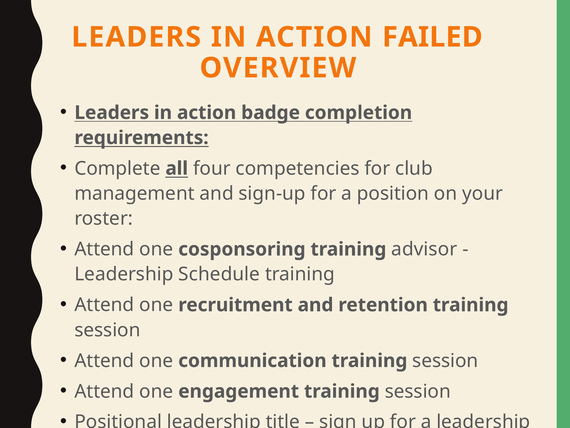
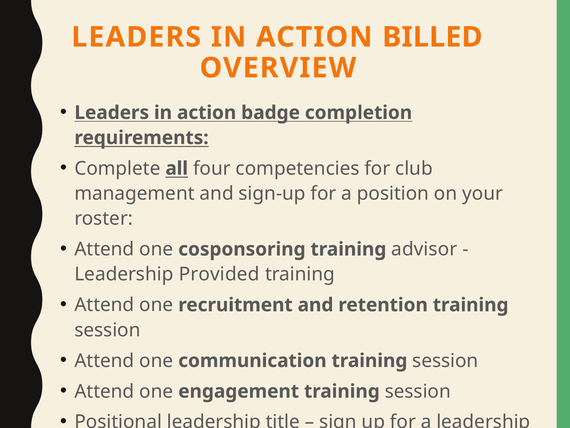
FAILED: FAILED -> BILLED
Schedule: Schedule -> Provided
